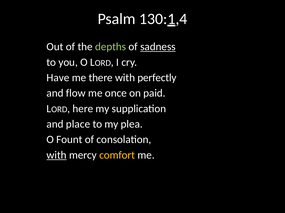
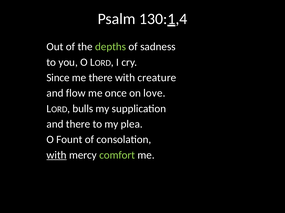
sadness underline: present -> none
Have: Have -> Since
perfectly: perfectly -> creature
paid: paid -> love
here: here -> bulls
and place: place -> there
comfort colour: yellow -> light green
